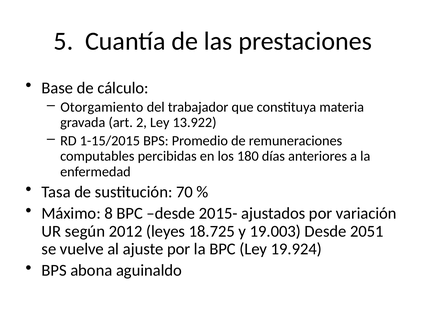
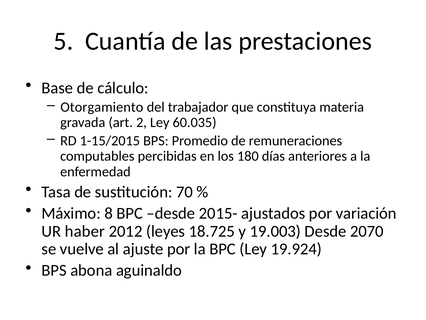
13.922: 13.922 -> 60.035
según: según -> haber
2051: 2051 -> 2070
